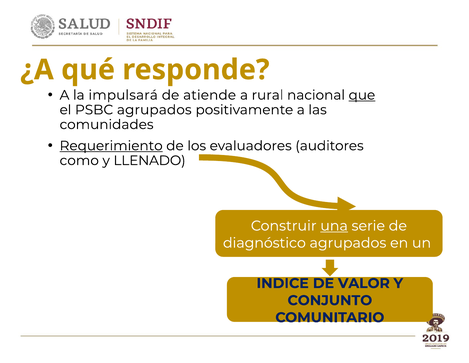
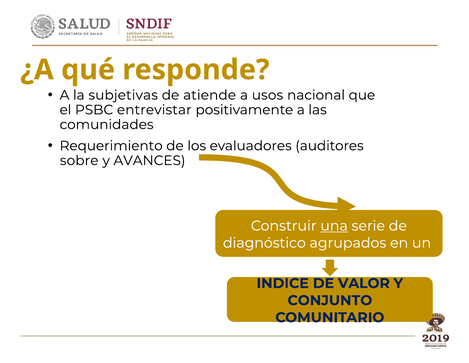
impulsará: impulsará -> subjetivas
rural: rural -> usos
que underline: present -> none
PSBC agrupados: agrupados -> entrevistar
Requerimiento underline: present -> none
como: como -> sobre
LLENADO: LLENADO -> AVANCES
